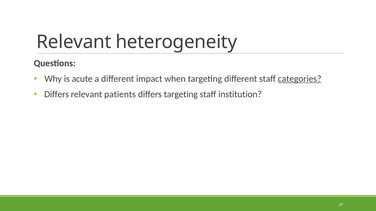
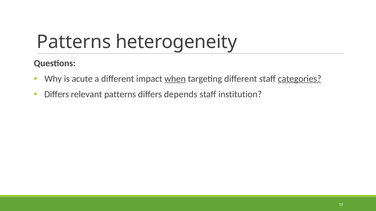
Relevant at (74, 42): Relevant -> Patterns
when underline: none -> present
relevant patients: patients -> patterns
differs targeting: targeting -> depends
